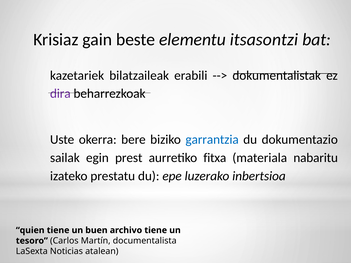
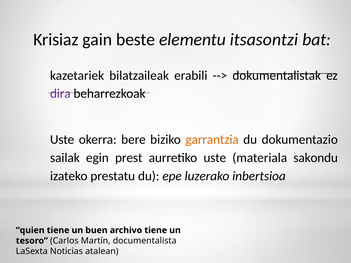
garrantzia colour: blue -> orange
aurretiko fitxa: fitxa -> uste
nabaritu: nabaritu -> sakondu
